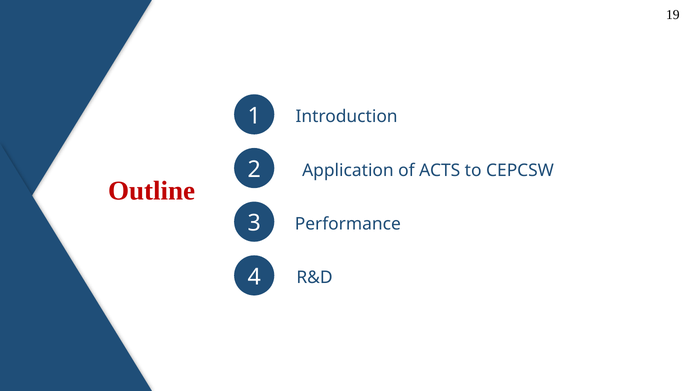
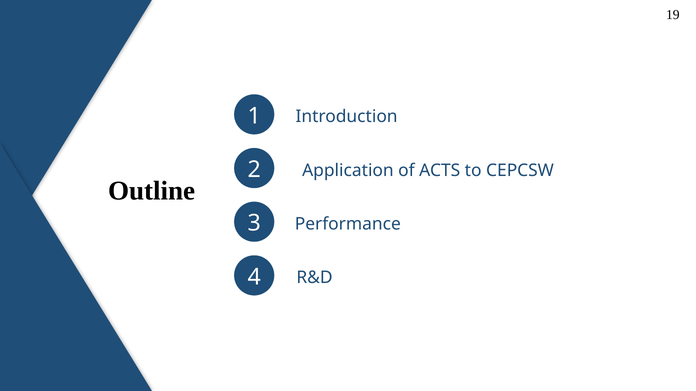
Outline colour: red -> black
